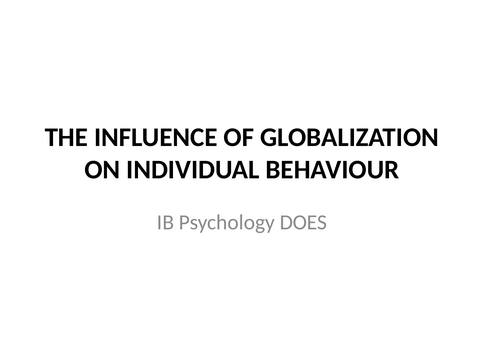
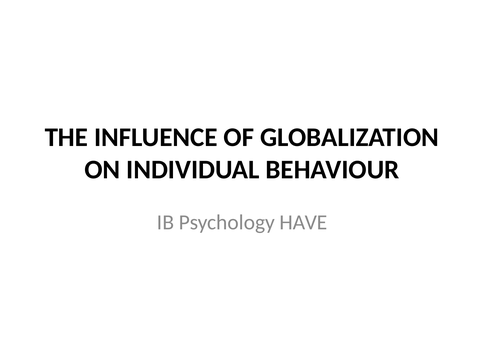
DOES: DOES -> HAVE
